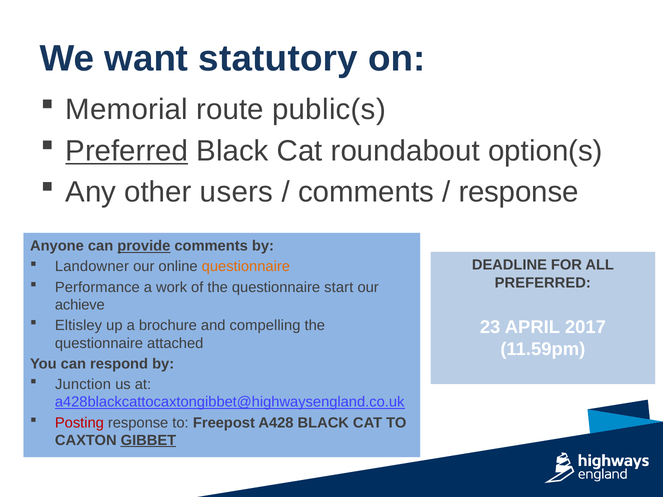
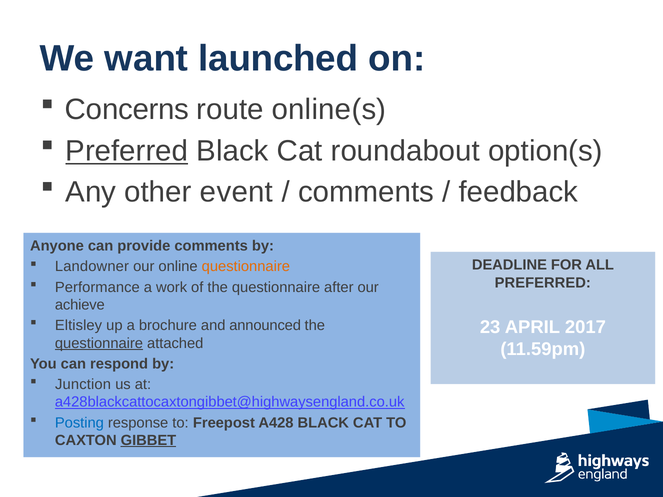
statutory: statutory -> launched
Memorial: Memorial -> Concerns
public(s: public(s -> online(s
users: users -> event
response at (519, 192): response -> feedback
provide underline: present -> none
start: start -> after
compelling: compelling -> announced
questionnaire at (99, 343) underline: none -> present
Posting colour: red -> blue
